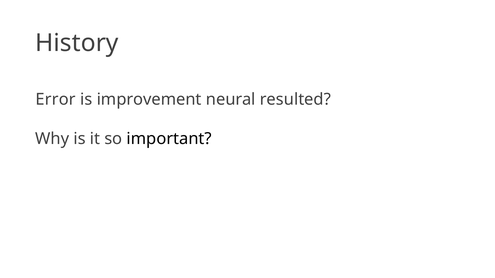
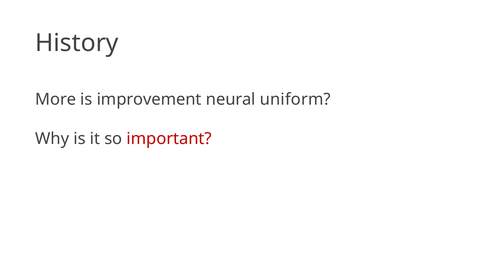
Error: Error -> More
resulted: resulted -> uniform
important colour: black -> red
